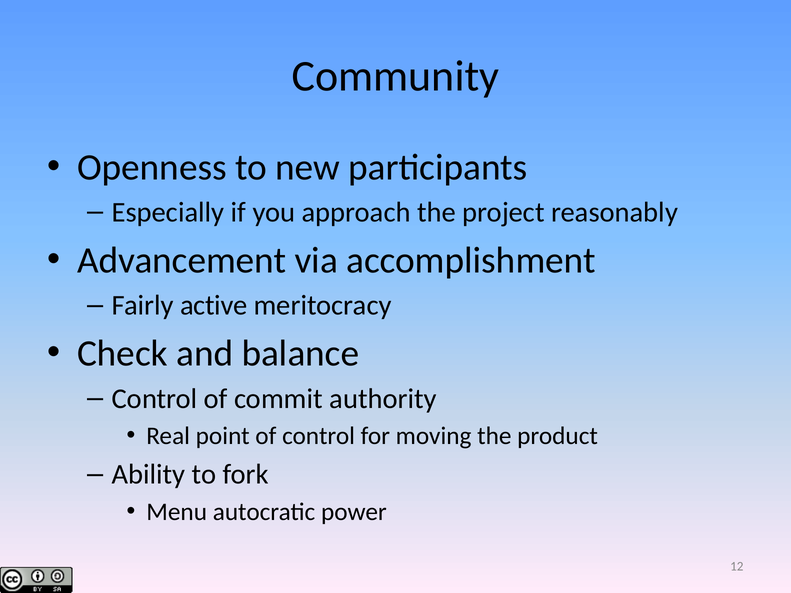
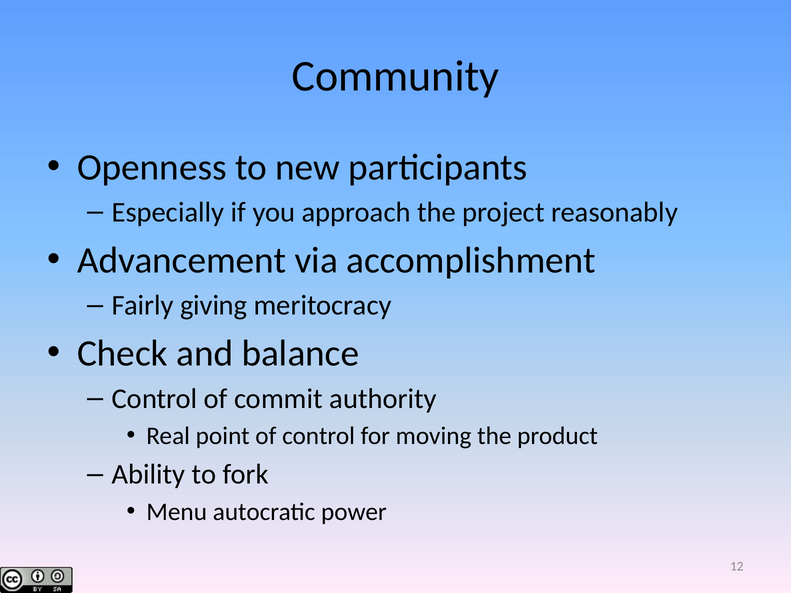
active: active -> giving
